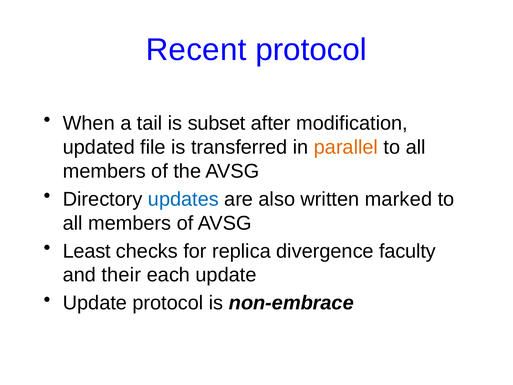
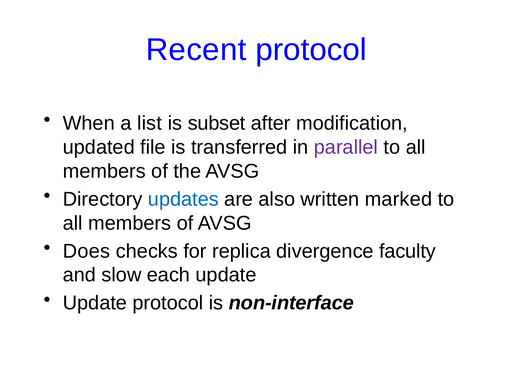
tail: tail -> list
parallel colour: orange -> purple
Least: Least -> Does
their: their -> slow
non-embrace: non-embrace -> non-interface
